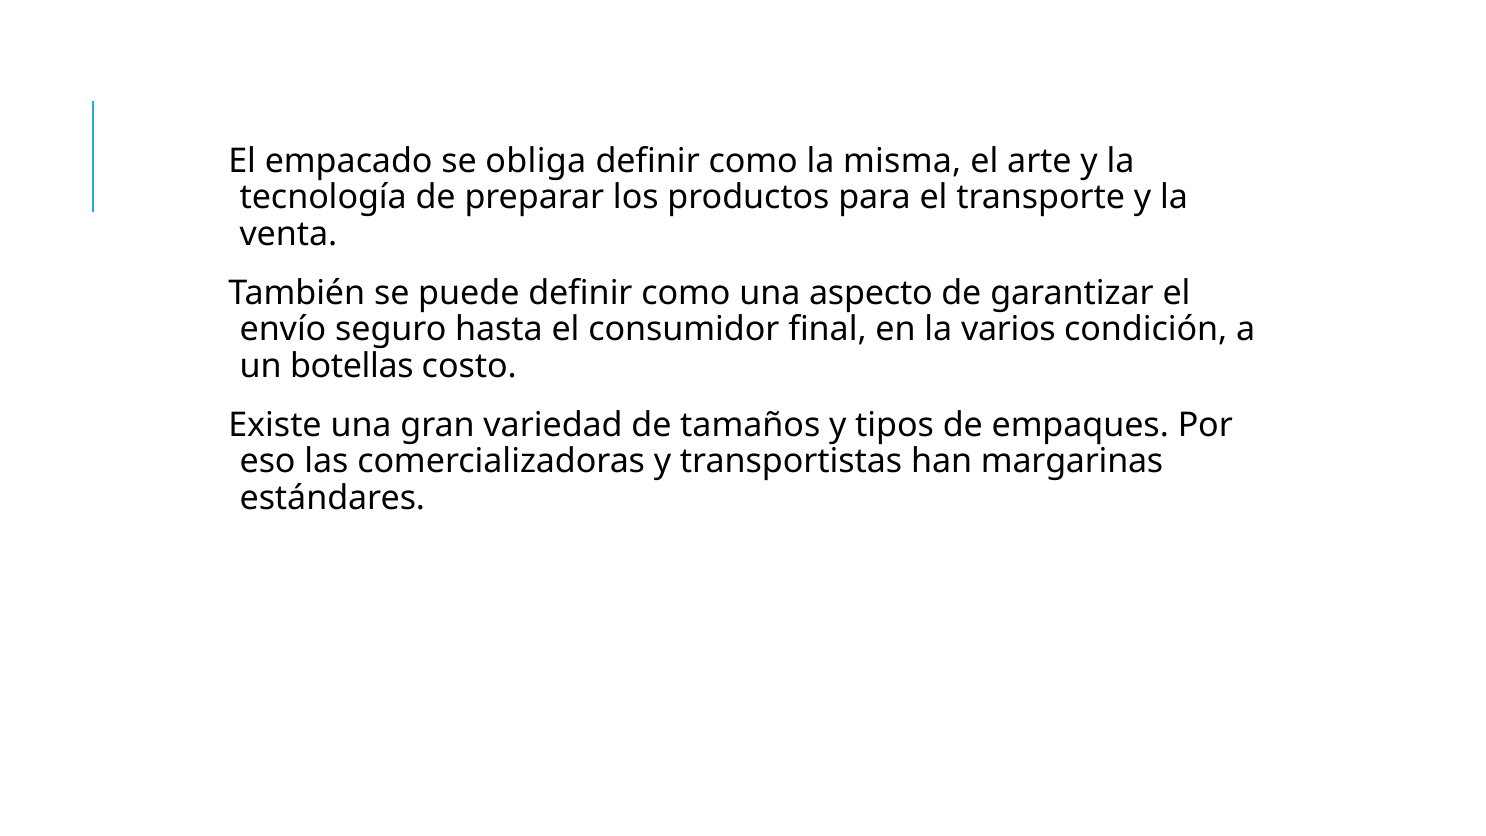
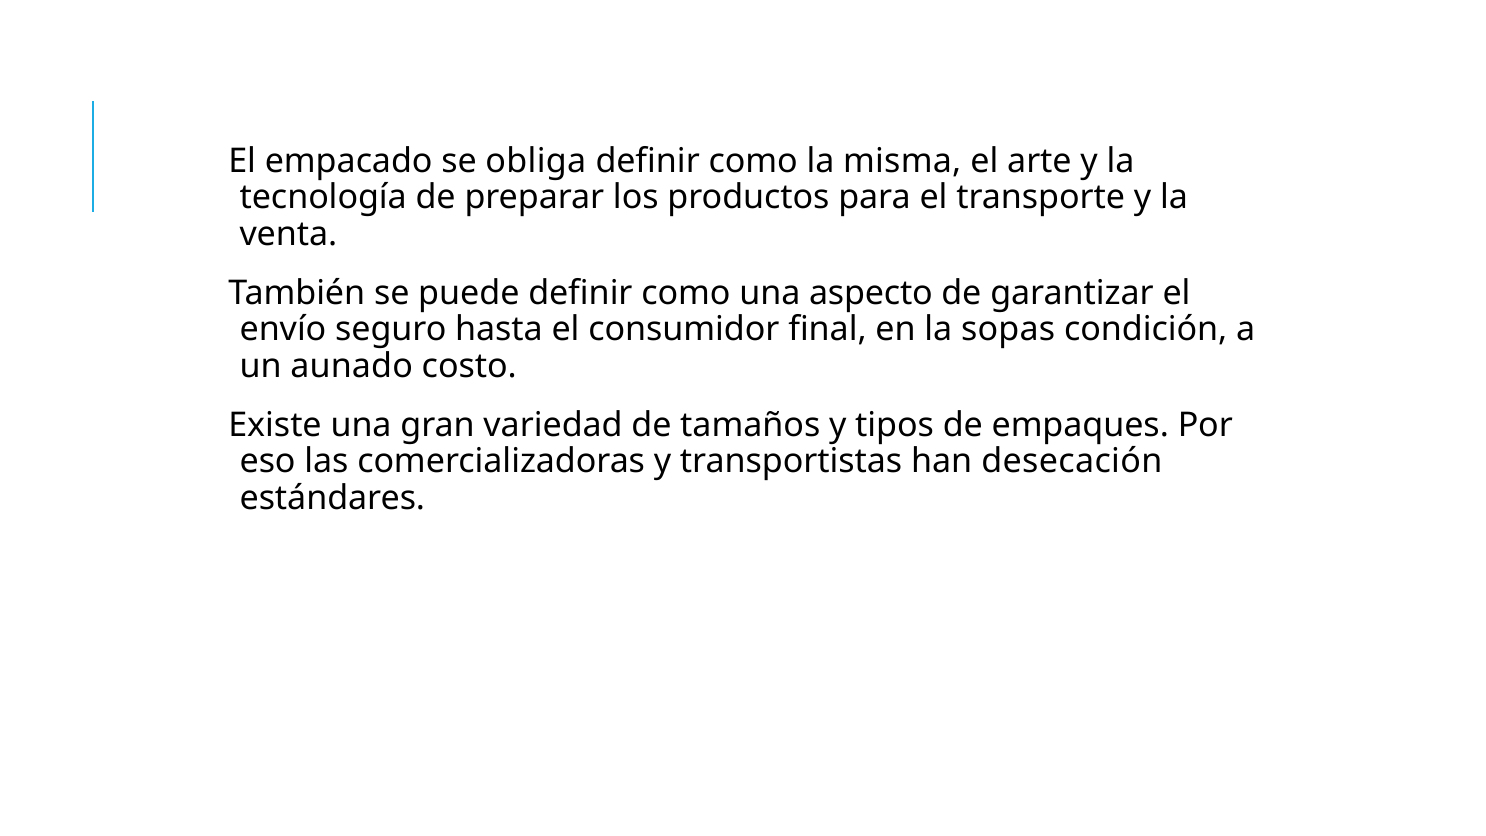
varios: varios -> sopas
botellas: botellas -> aunado
margarinas: margarinas -> desecación
